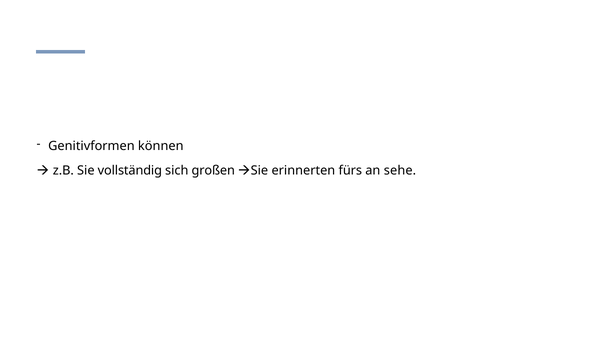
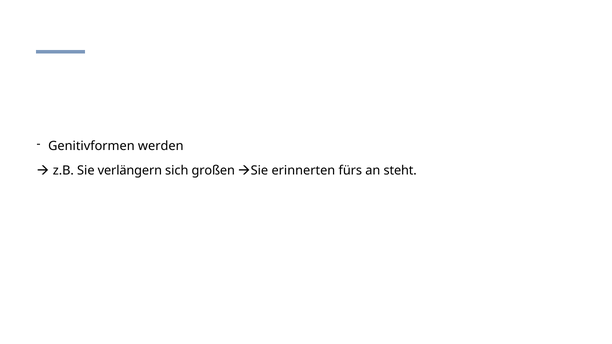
können: können -> werden
vollständig: vollständig -> verlängern
sehe: sehe -> steht
